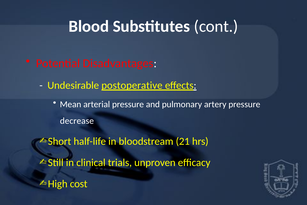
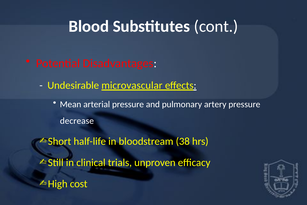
postoperative: postoperative -> microvascular
21: 21 -> 38
